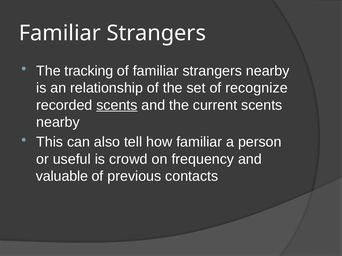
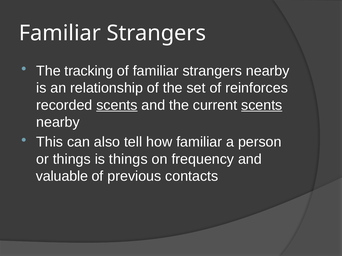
recognize: recognize -> reinforces
scents at (262, 105) underline: none -> present
or useful: useful -> things
is crowd: crowd -> things
